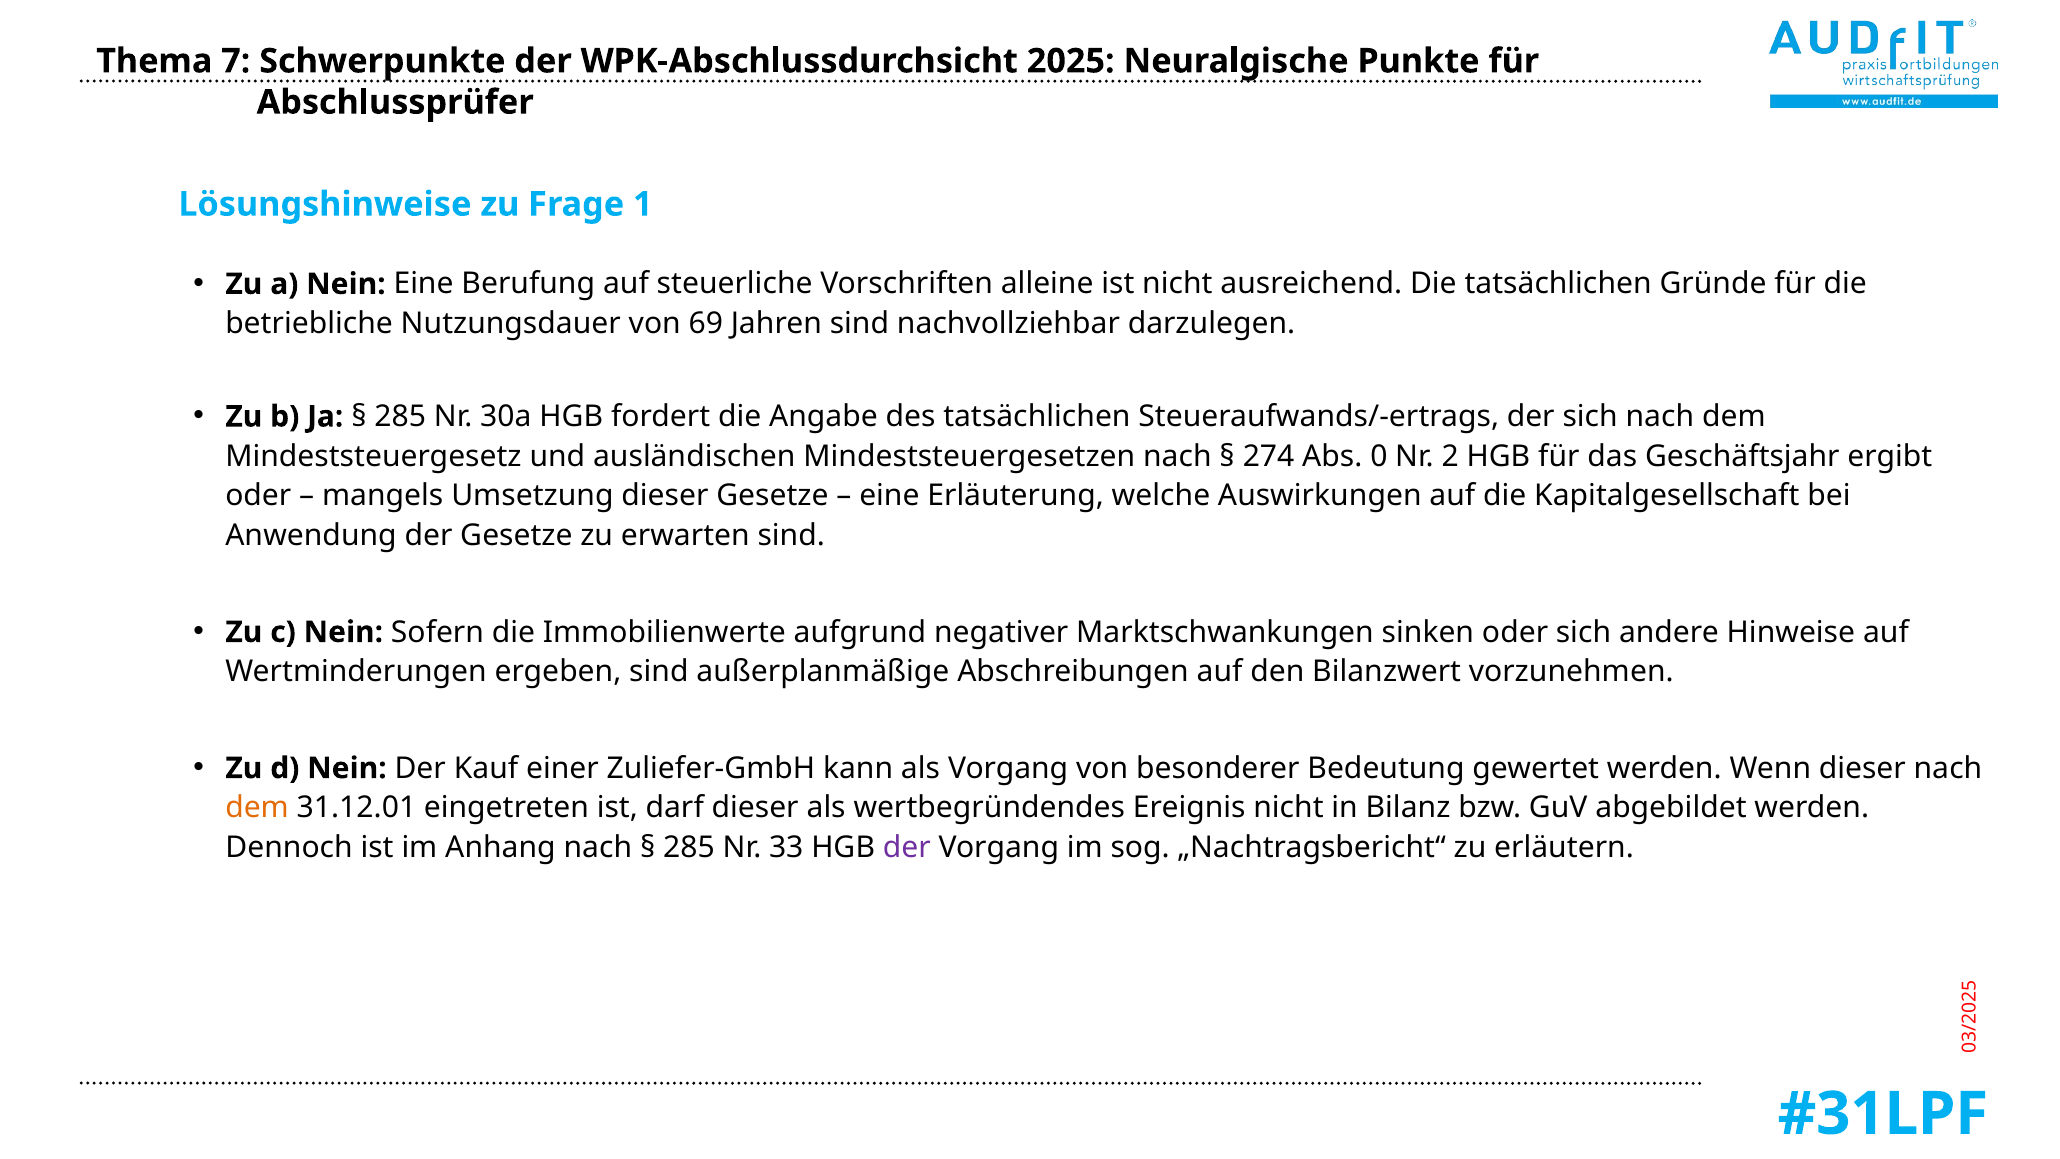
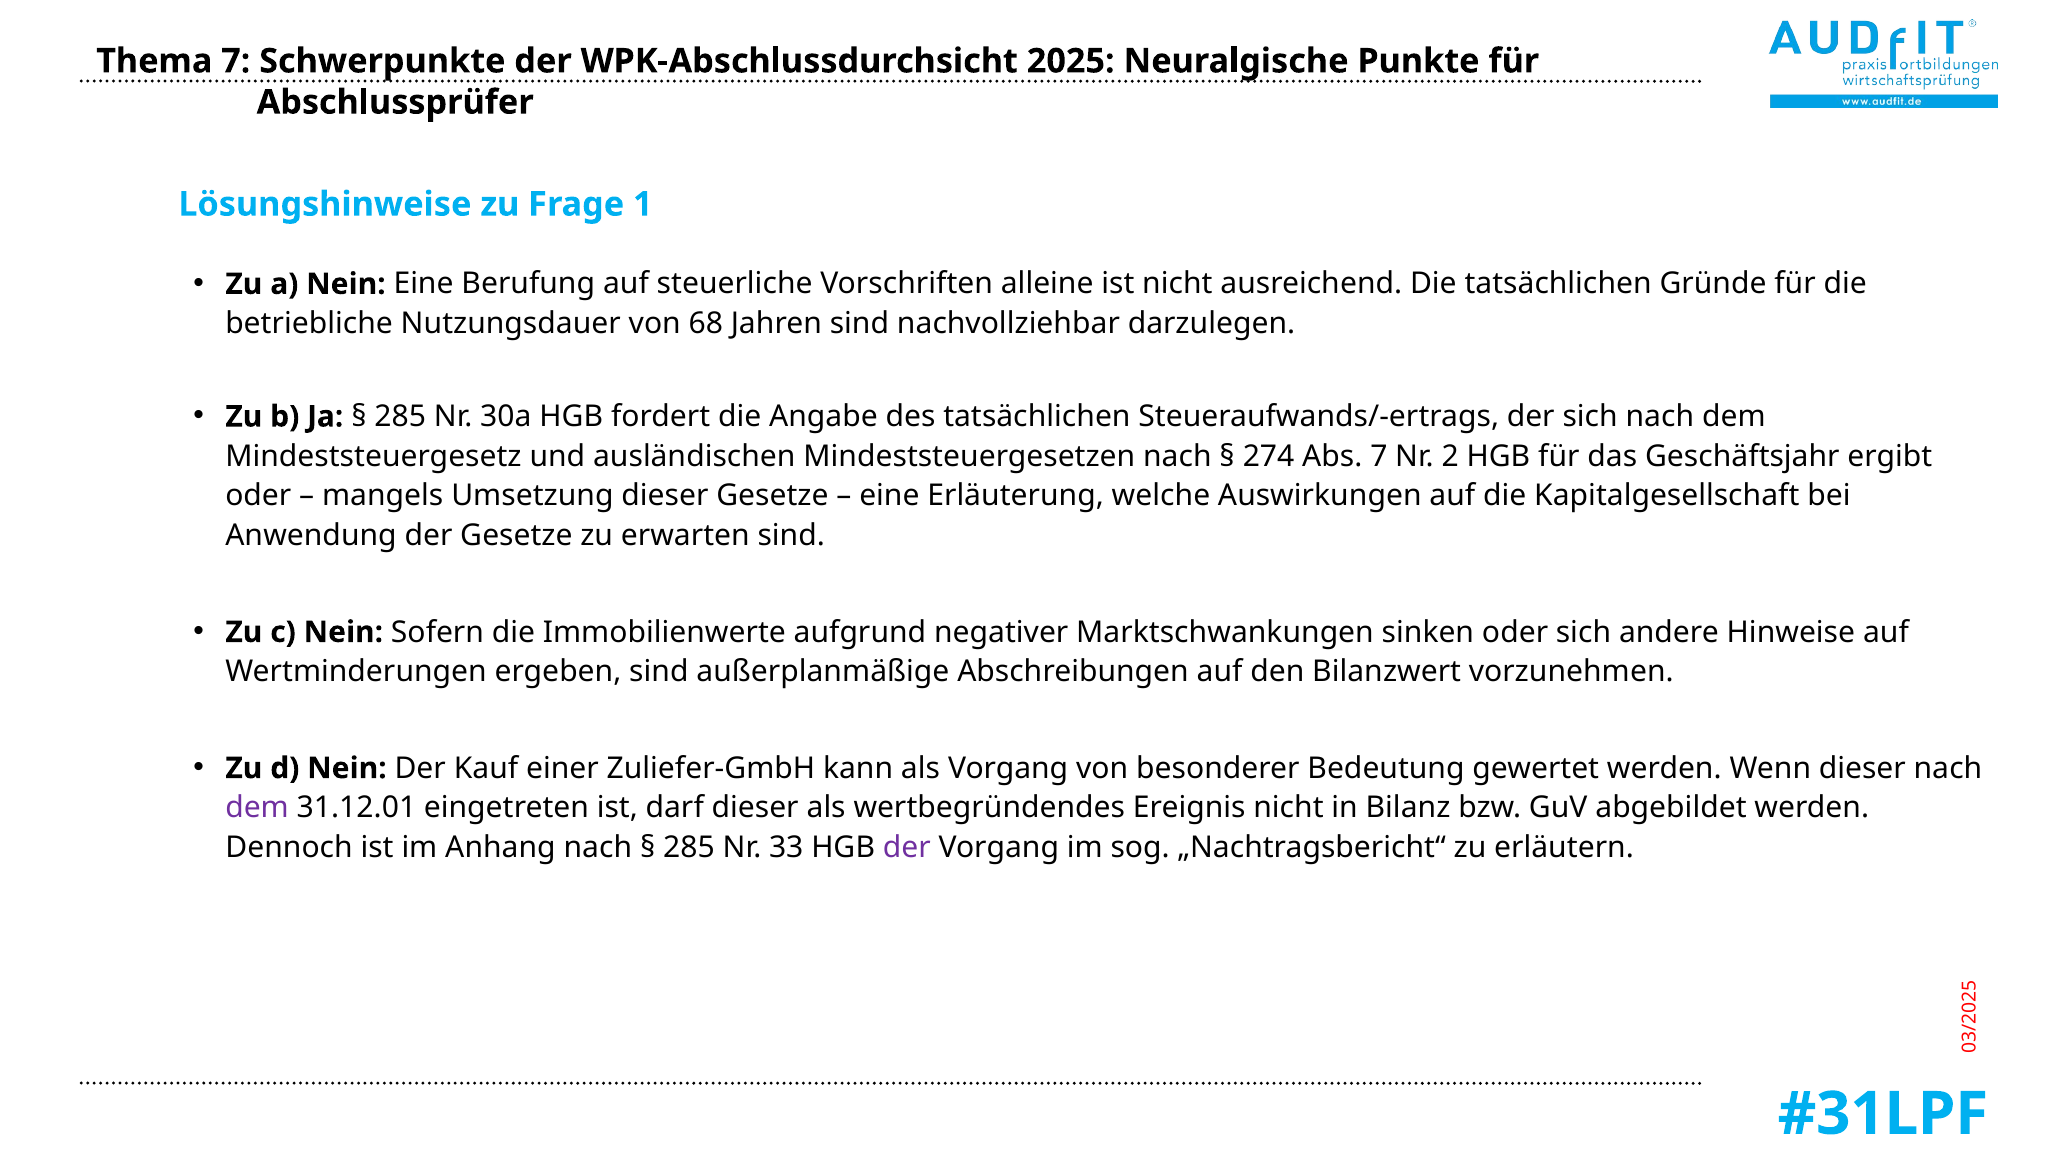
69: 69 -> 68
Abs 0: 0 -> 7
dem at (257, 808) colour: orange -> purple
